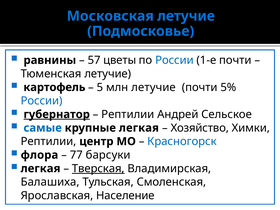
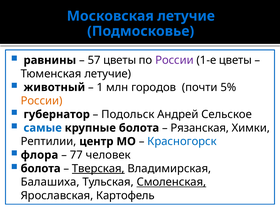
России at (174, 60) colour: blue -> purple
1-е почти: почти -> цветы
картофель: картофель -> животный
5: 5 -> 1
млн летучие: летучие -> городов
России at (42, 101) colour: blue -> orange
губернатор underline: present -> none
Рептилии at (128, 114): Рептилии -> Подольск
крупные легкая: легкая -> болота
Хозяйство: Хозяйство -> Рязанская
барсуки: барсуки -> человек
легкая at (41, 169): легкая -> болота
Смоленская underline: none -> present
Население: Население -> Картофель
